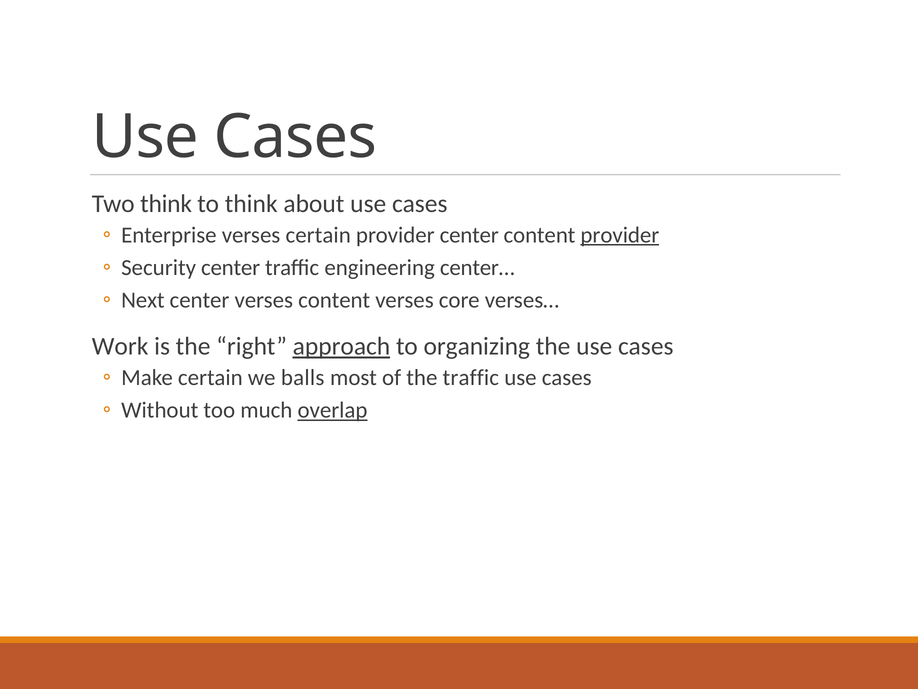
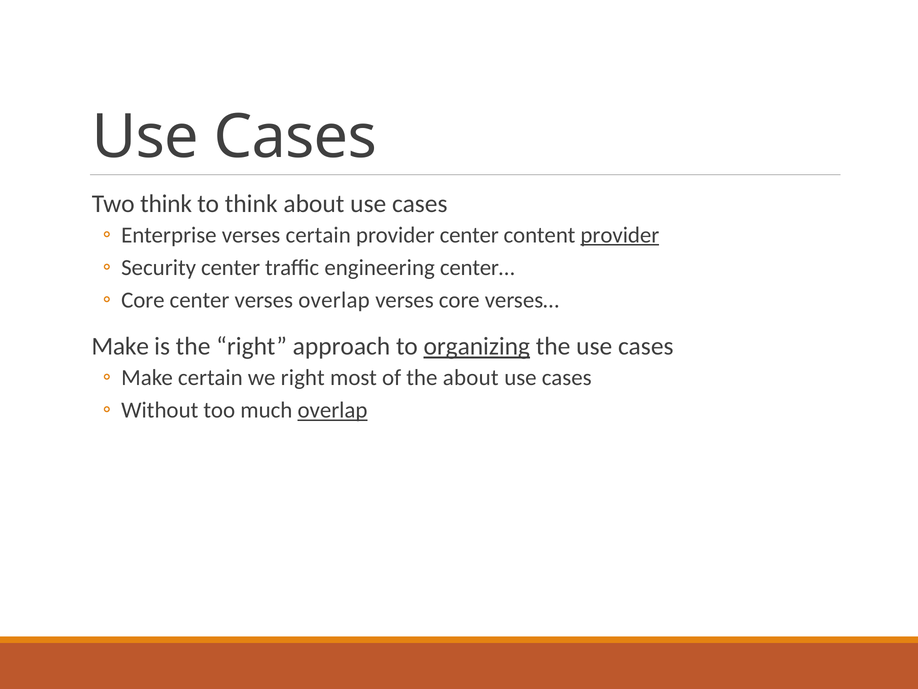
Next at (143, 300): Next -> Core
verses content: content -> overlap
Work at (120, 346): Work -> Make
approach underline: present -> none
organizing underline: none -> present
we balls: balls -> right
the traffic: traffic -> about
